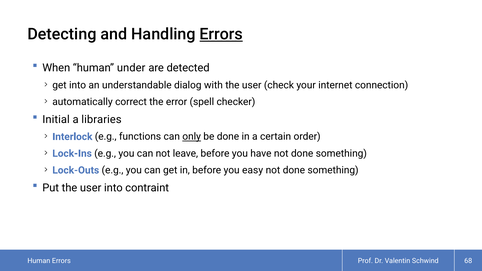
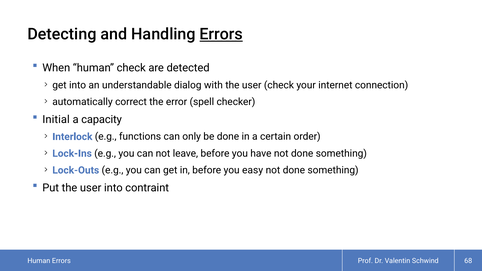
human under: under -> check
libraries: libraries -> capacity
only underline: present -> none
